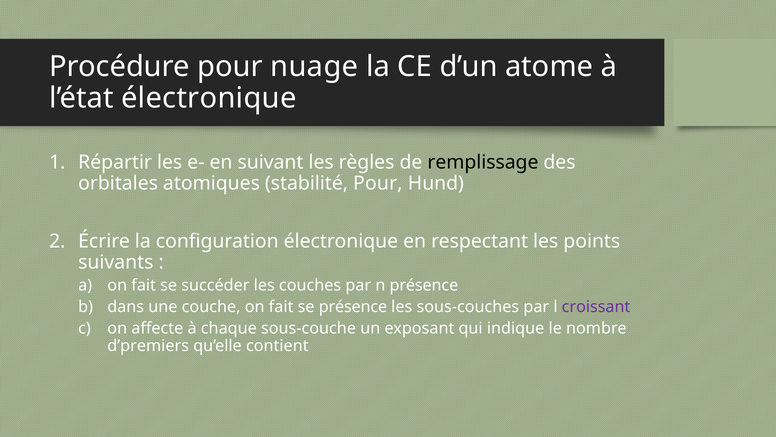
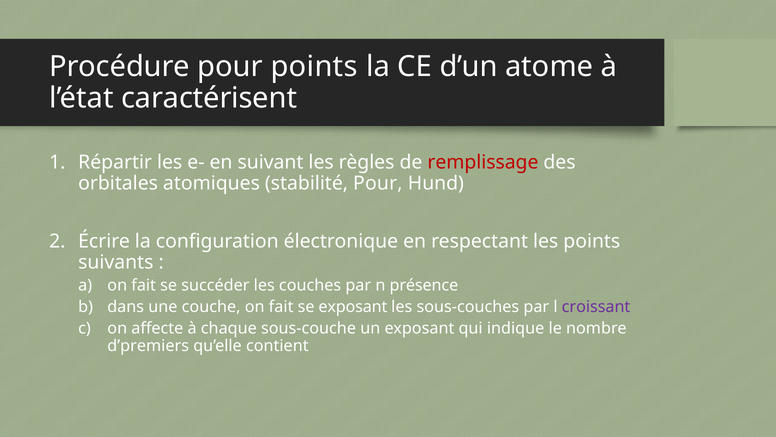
pour nuage: nuage -> points
l’état électronique: électronique -> caractérisent
remplissage colour: black -> red
se présence: présence -> exposant
